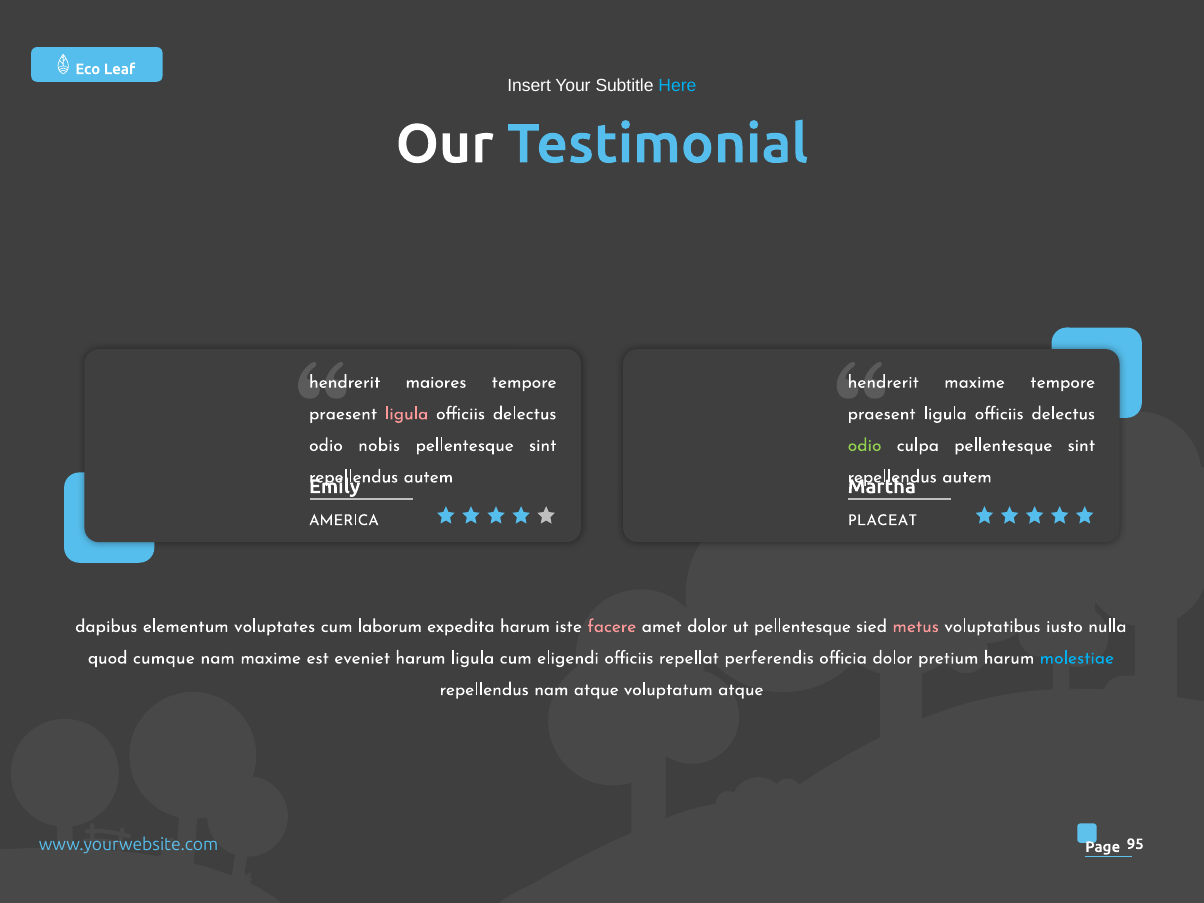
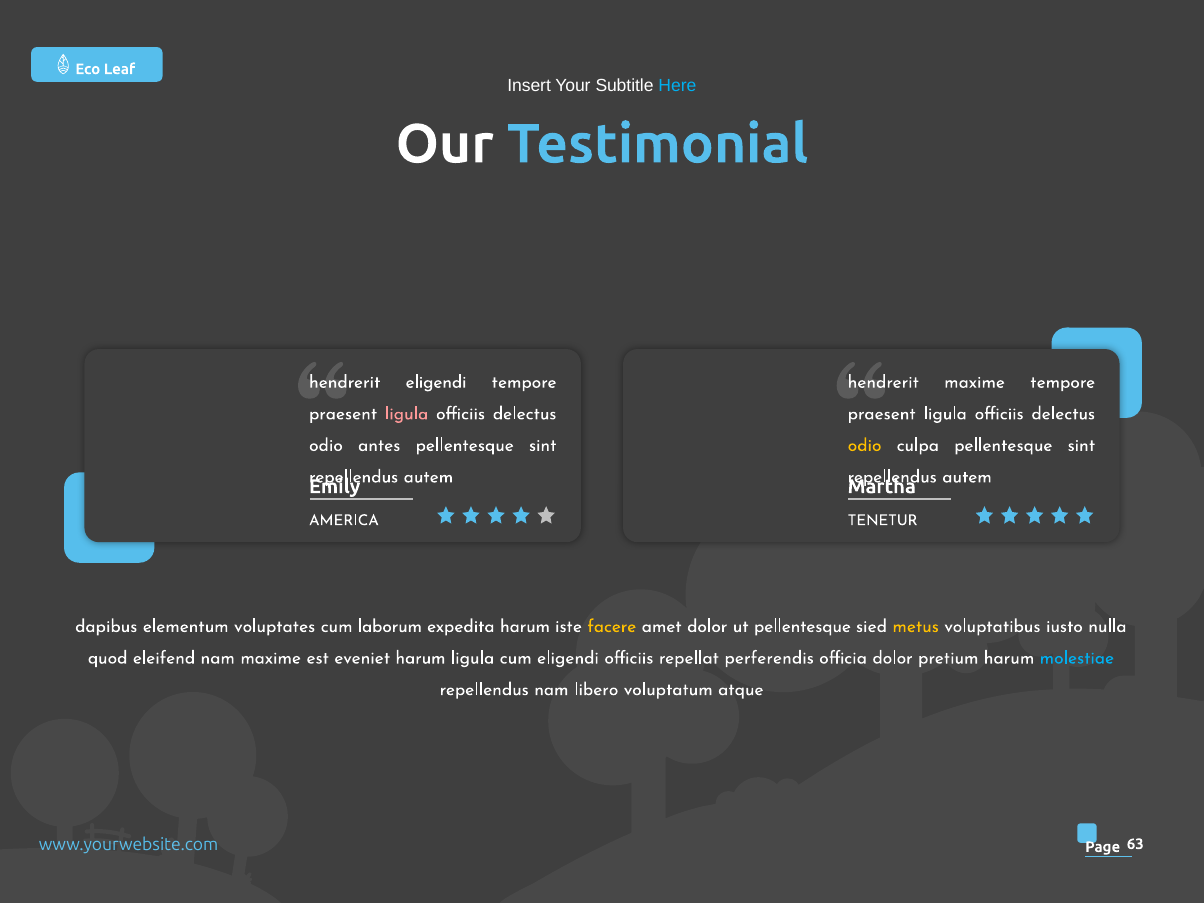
maiores at (436, 382): maiores -> eligendi
nobis: nobis -> antes
odio at (865, 445) colour: light green -> yellow
PLACEAT: PLACEAT -> TENETUR
facere colour: pink -> yellow
metus colour: pink -> yellow
cumque: cumque -> eleifend
nam atque: atque -> libero
95: 95 -> 63
